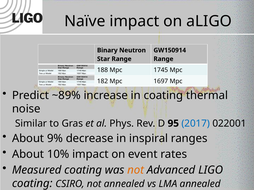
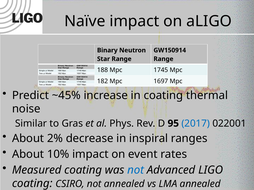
~89%: ~89% -> ~45%
9%: 9% -> 2%
not at (136, 170) colour: orange -> blue
